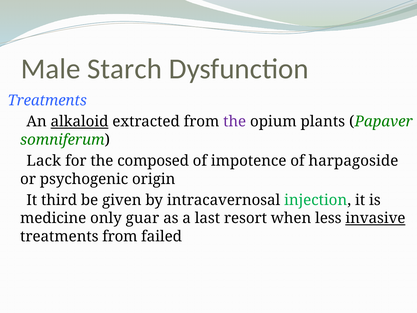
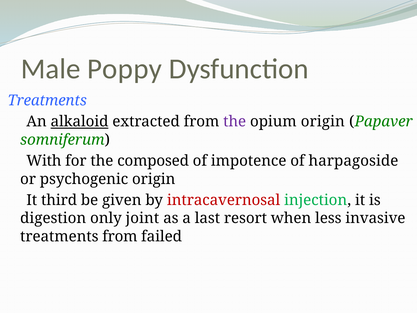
Starch: Starch -> Poppy
opium plants: plants -> origin
Lack: Lack -> With
intracavernosal colour: black -> red
medicine: medicine -> digestion
guar: guar -> joint
invasive underline: present -> none
